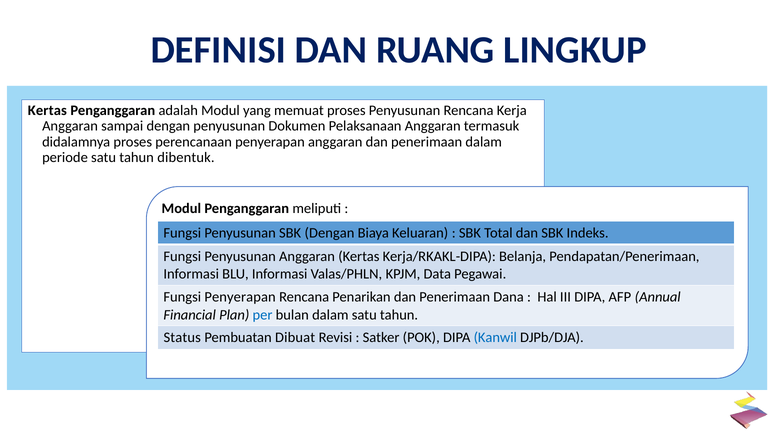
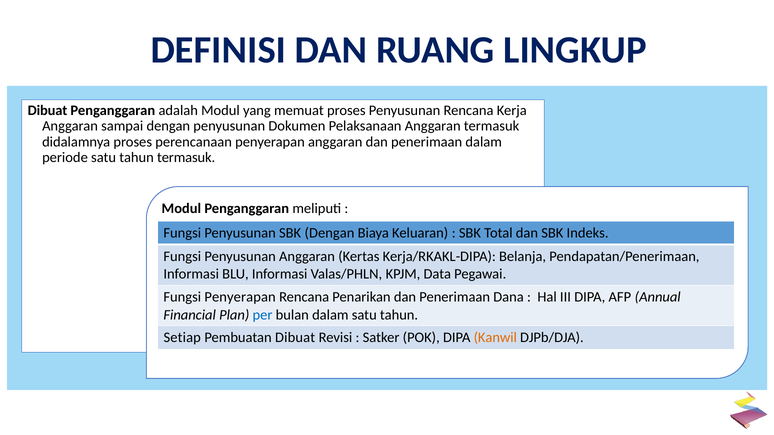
Kertas at (47, 111): Kertas -> Dibuat
tahun dibentuk: dibentuk -> termasuk
Status: Status -> Setiap
Kanwil colour: blue -> orange
